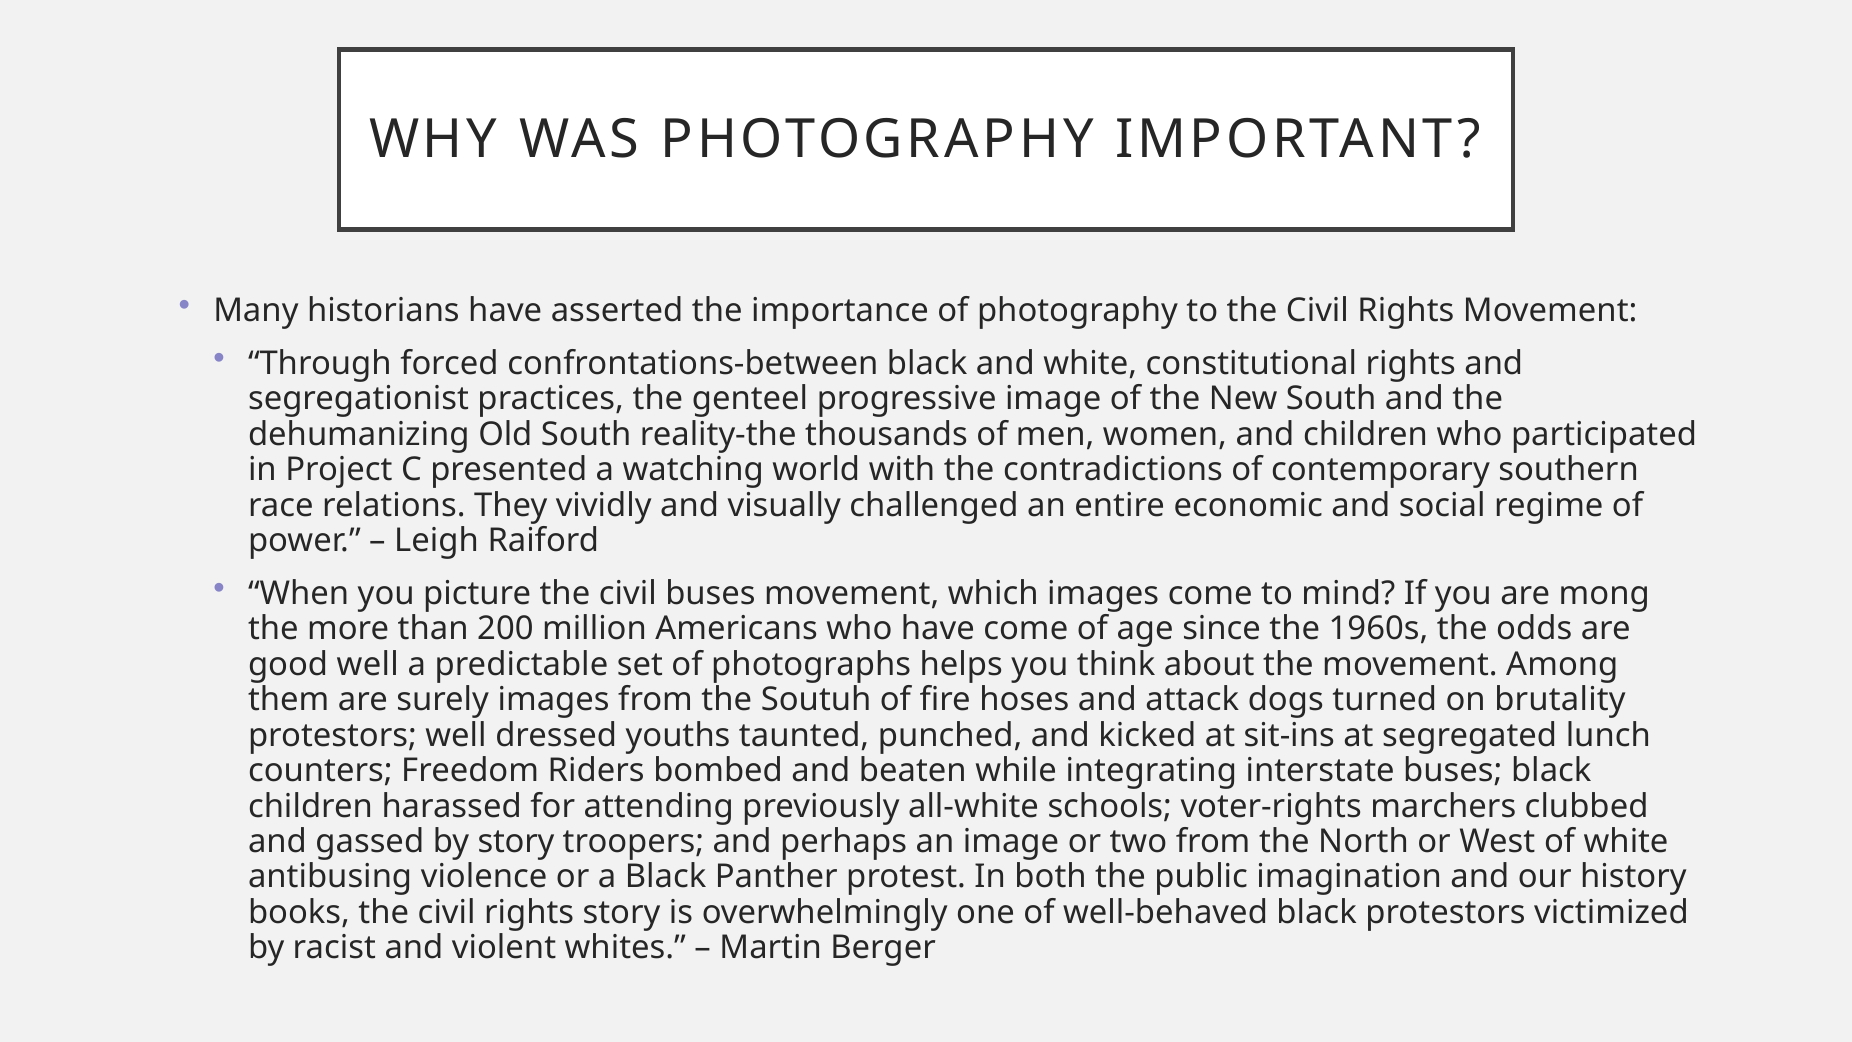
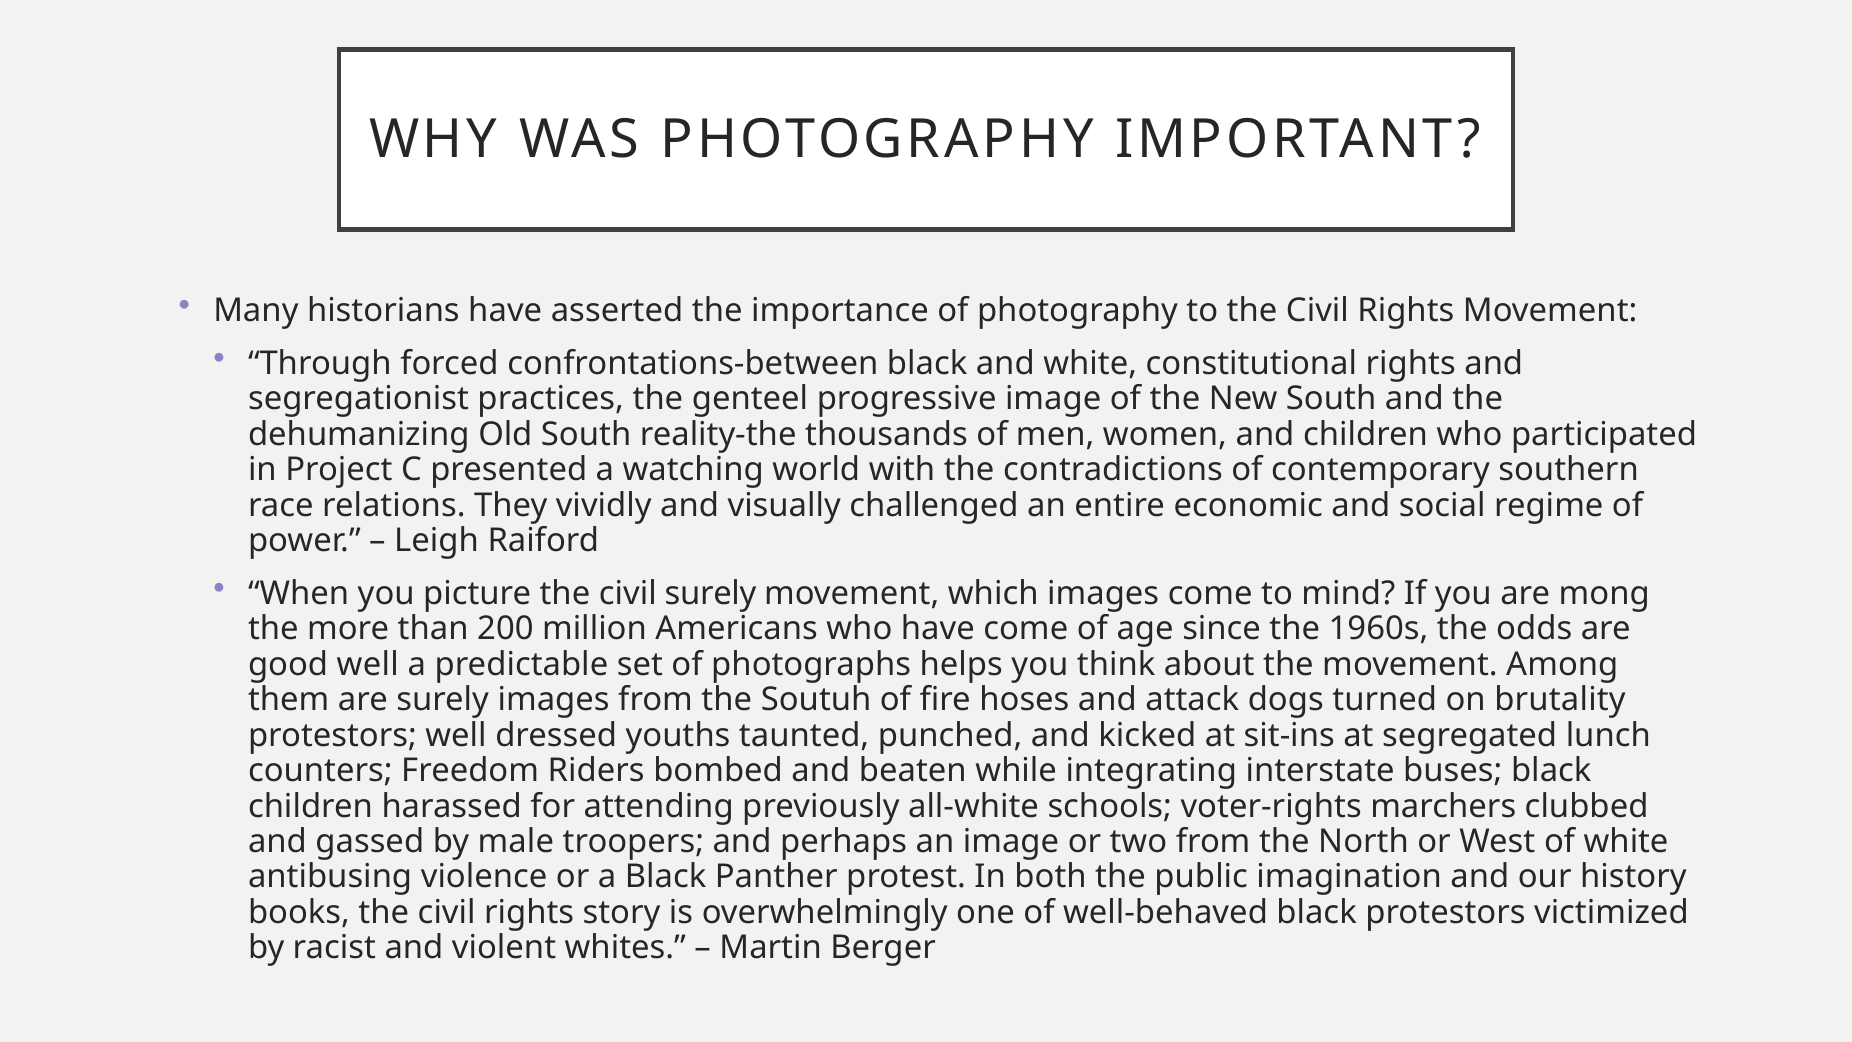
civil buses: buses -> surely
by story: story -> male
